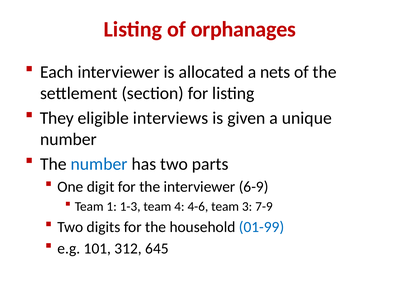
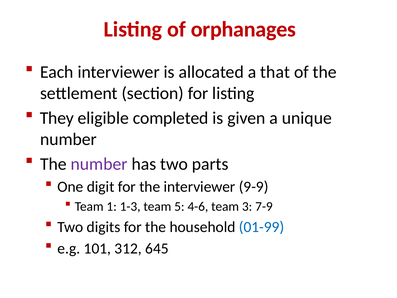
nets: nets -> that
interviews: interviews -> completed
number at (99, 164) colour: blue -> purple
6-9: 6-9 -> 9-9
4: 4 -> 5
